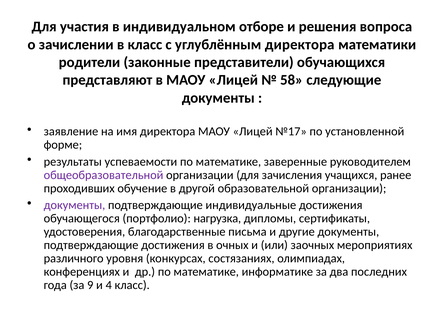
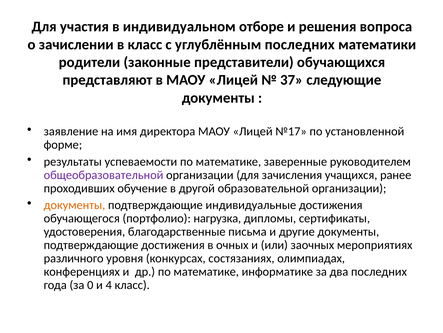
углублённым директора: директора -> последних
58: 58 -> 37
документы at (74, 205) colour: purple -> orange
9: 9 -> 0
